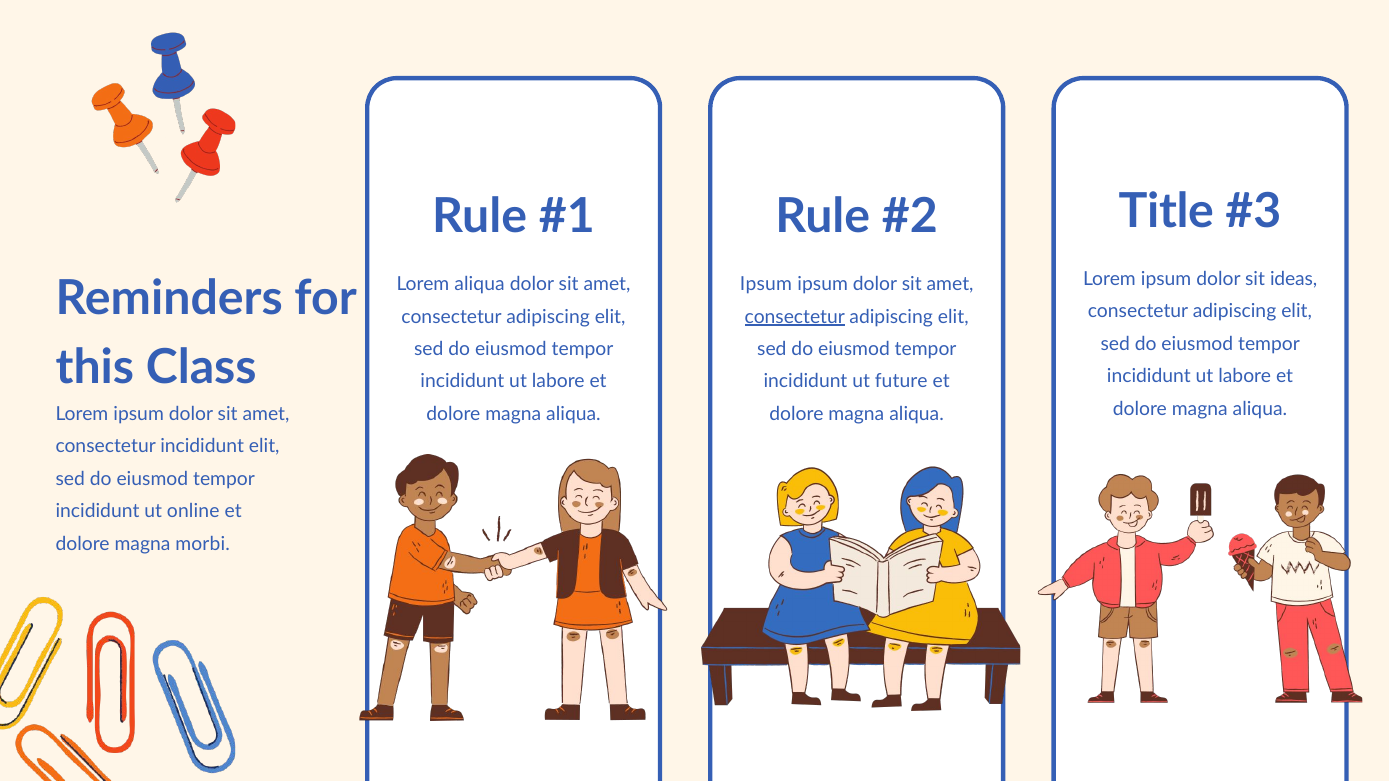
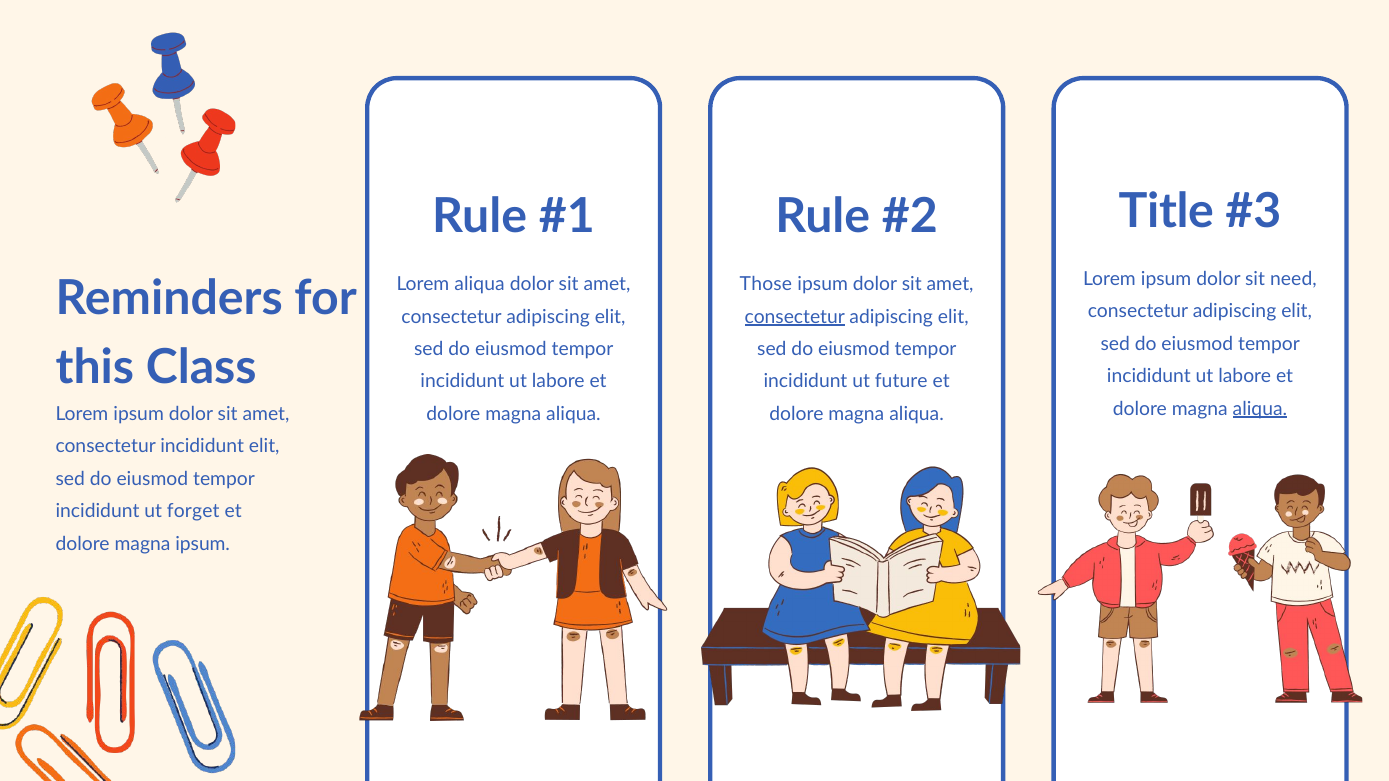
ideas: ideas -> need
Ipsum at (766, 284): Ipsum -> Those
aliqua at (1260, 409) underline: none -> present
online: online -> forget
magna morbi: morbi -> ipsum
